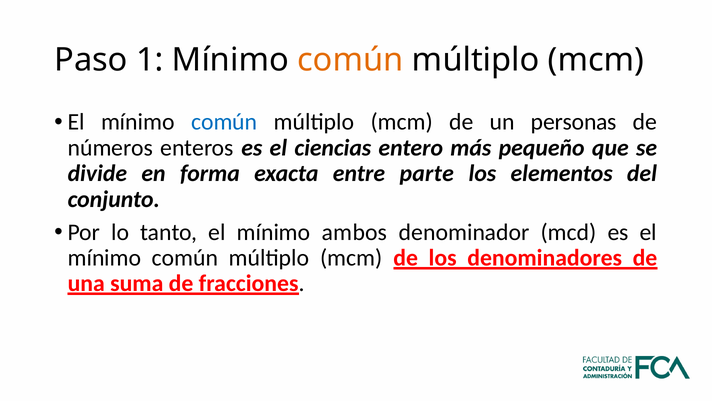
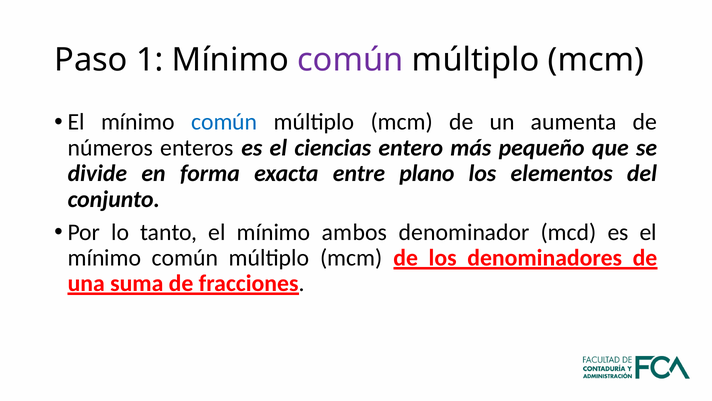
común at (350, 60) colour: orange -> purple
personas: personas -> aumenta
parte: parte -> plano
